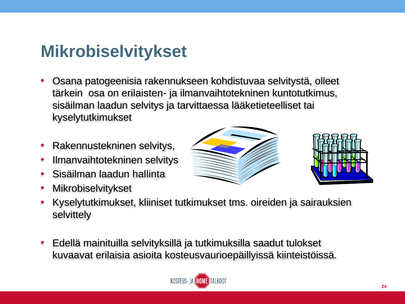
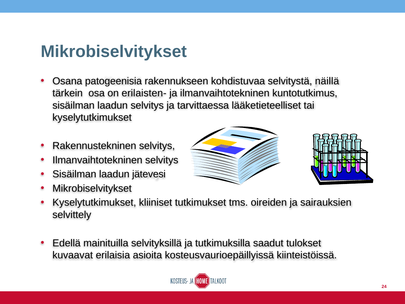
olleet: olleet -> näillä
hallinta: hallinta -> jätevesi
